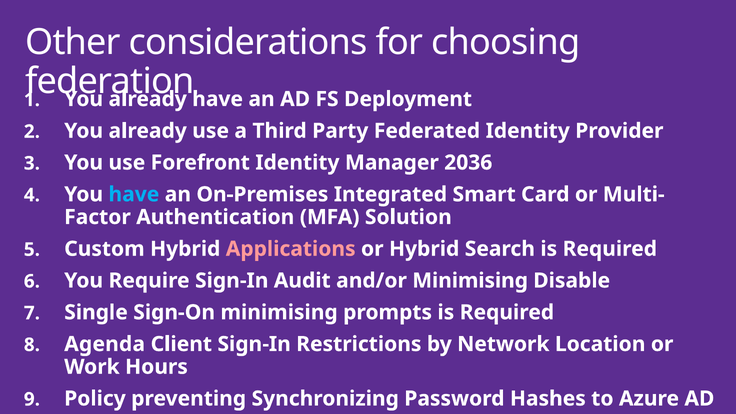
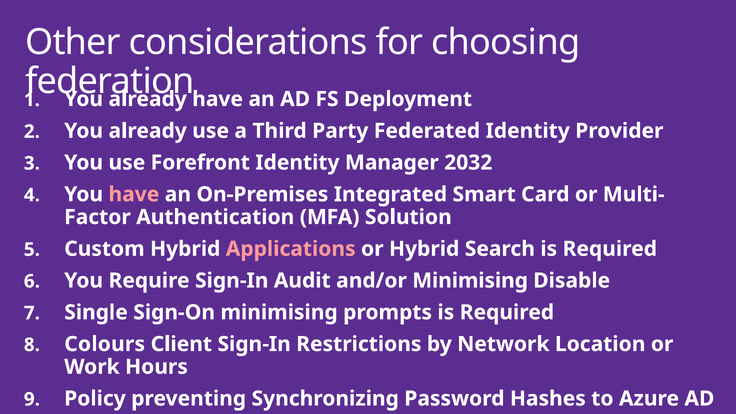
2036: 2036 -> 2032
have at (134, 194) colour: light blue -> pink
Agenda: Agenda -> Colours
